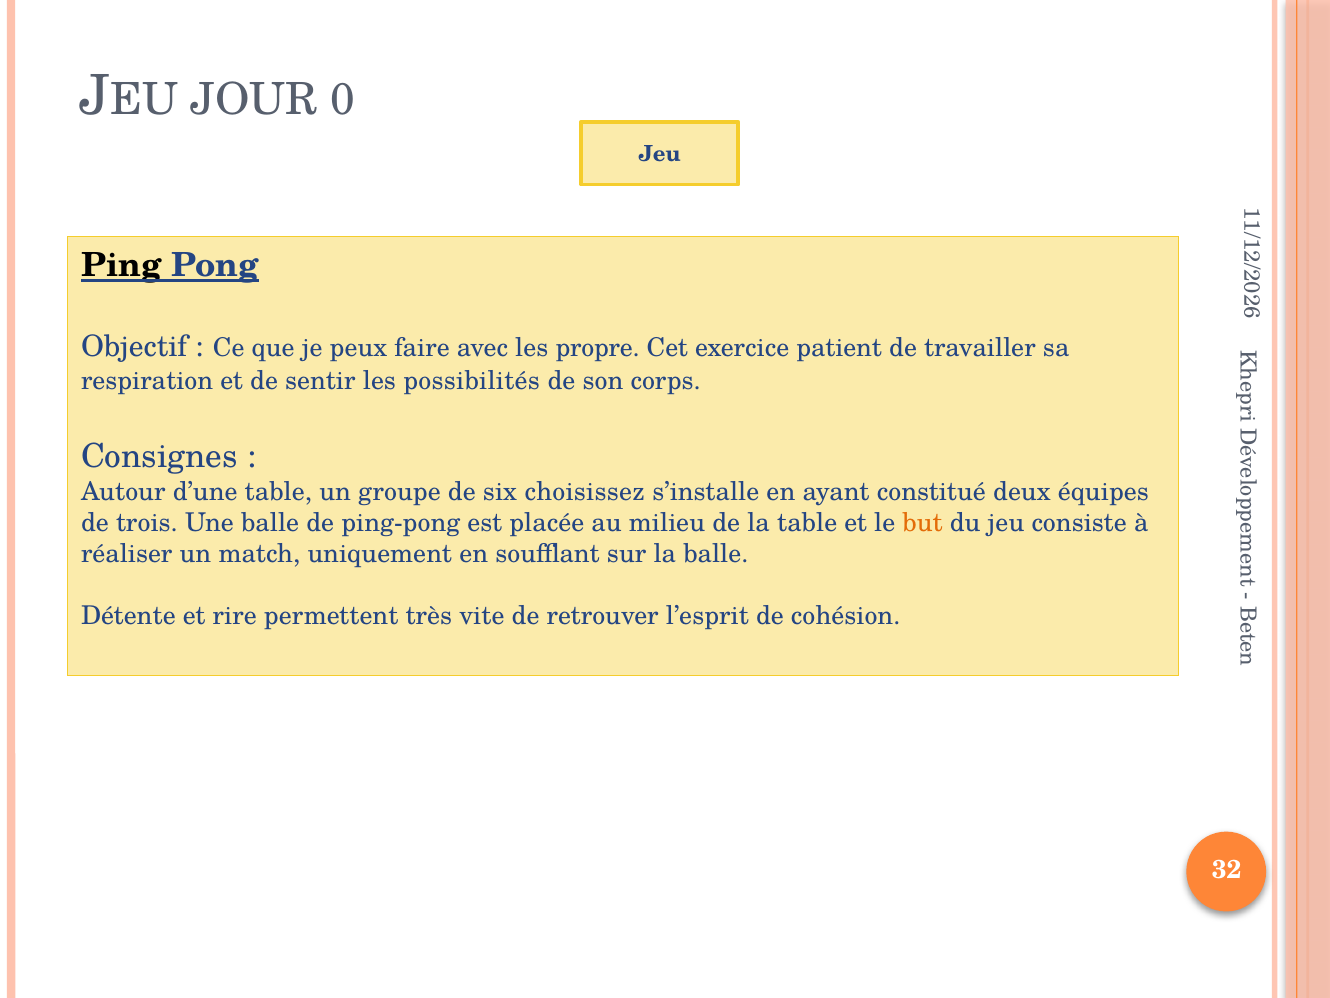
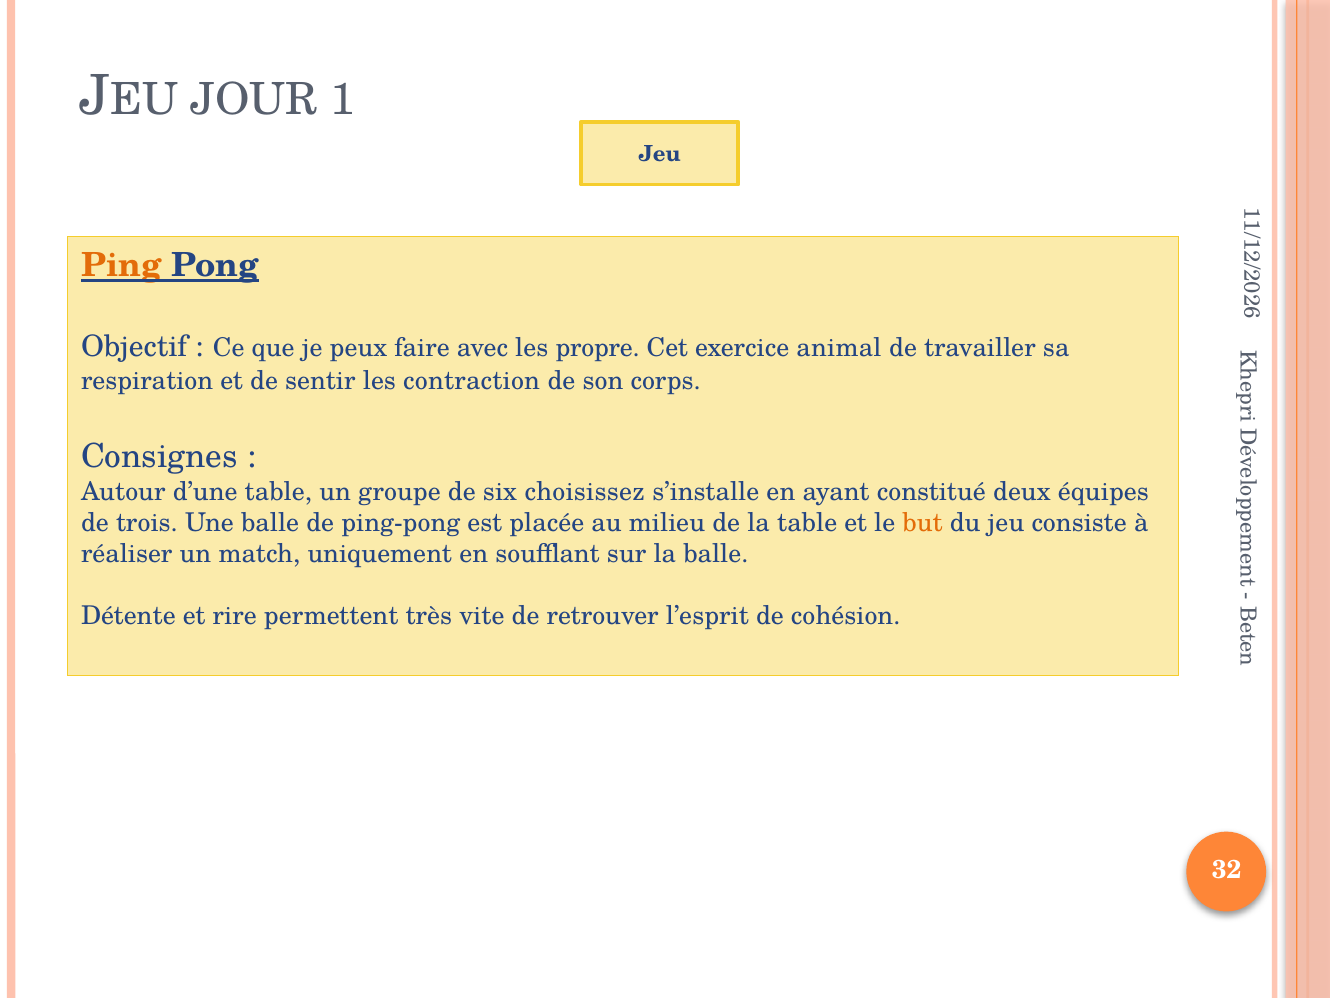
JOUR 0: 0 -> 1
Ping colour: black -> orange
patient: patient -> animal
possibilités: possibilités -> contraction
